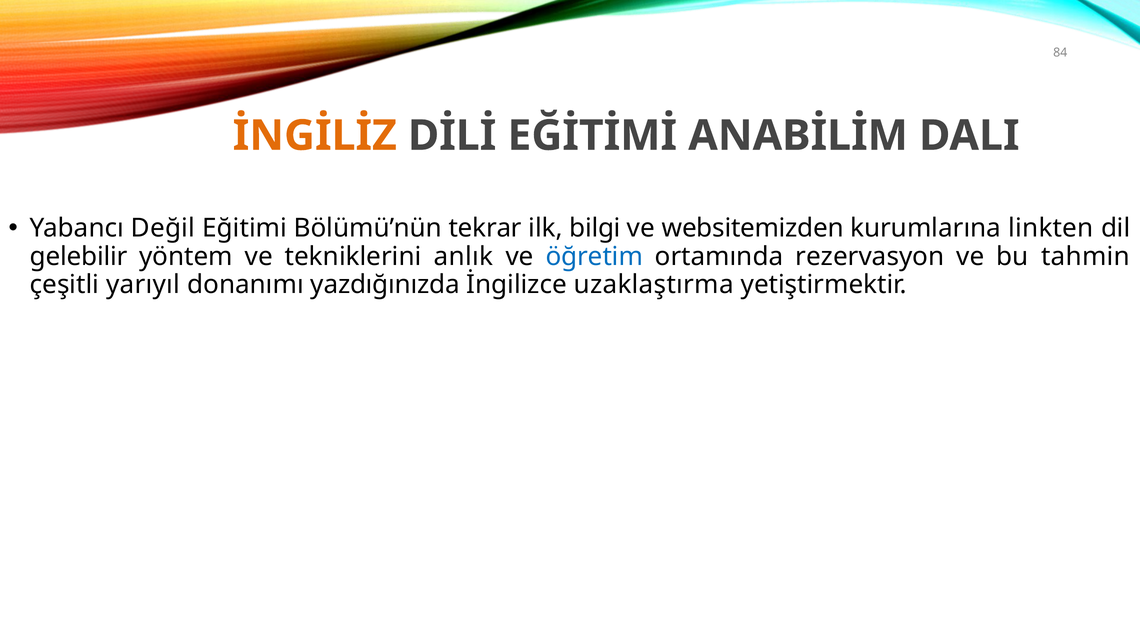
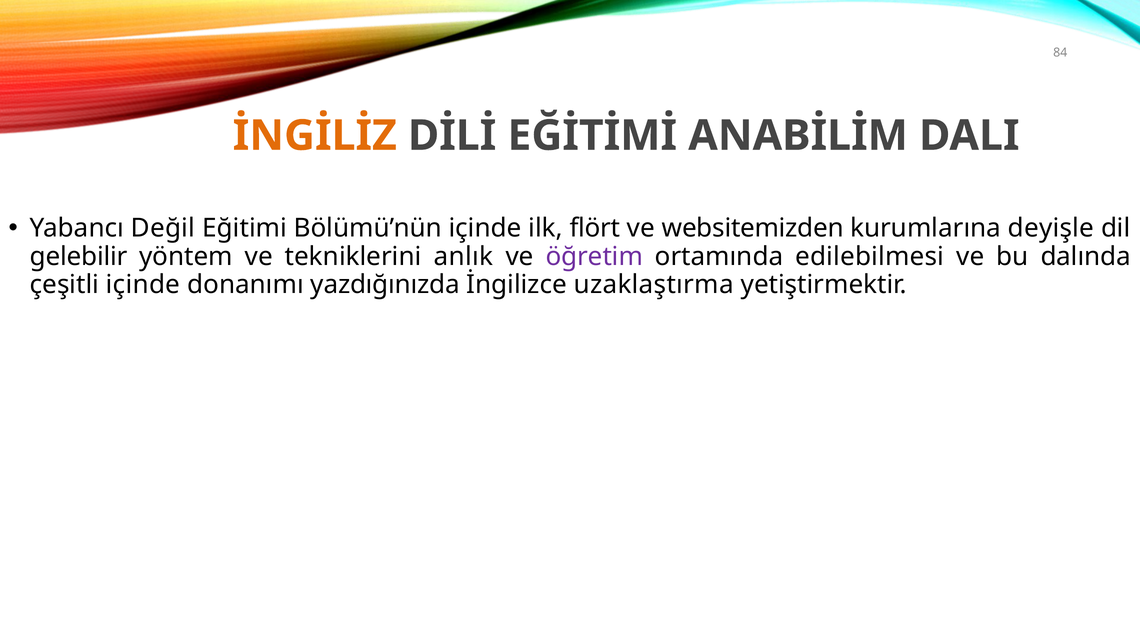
Bölümü’nün tekrar: tekrar -> içinde
bilgi: bilgi -> flört
linkten: linkten -> deyişle
öğretim colour: blue -> purple
rezervasyon: rezervasyon -> edilebilmesi
tahmin: tahmin -> dalında
çeşitli yarıyıl: yarıyıl -> içinde
